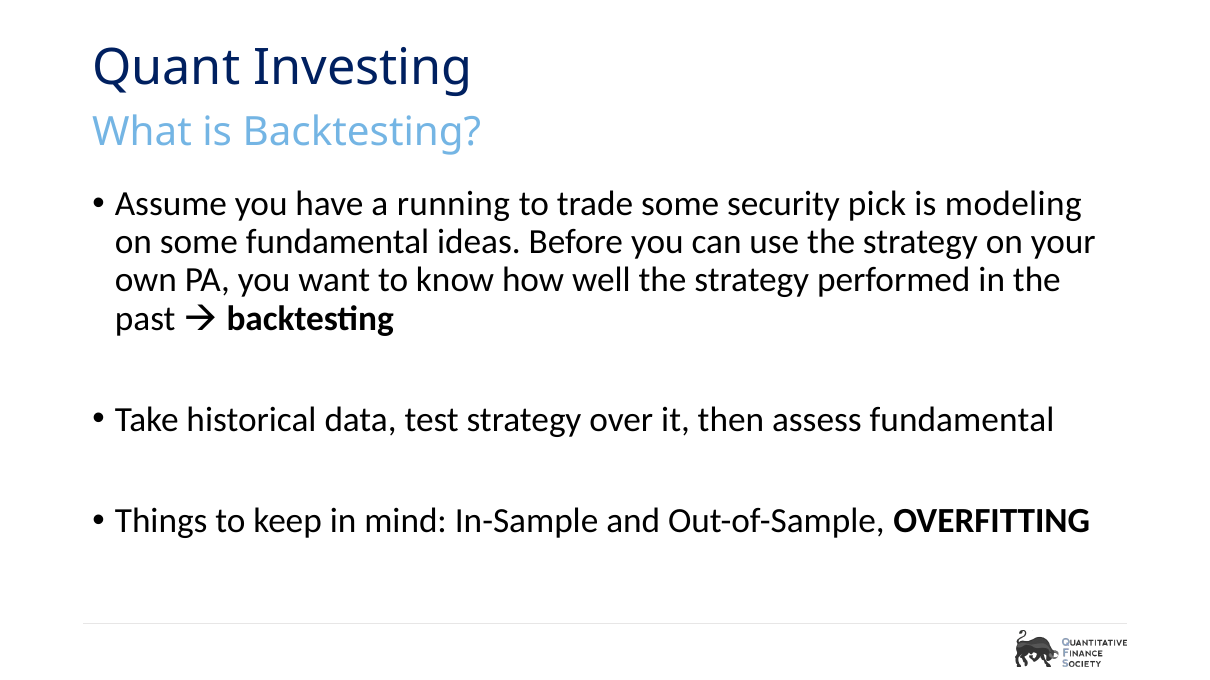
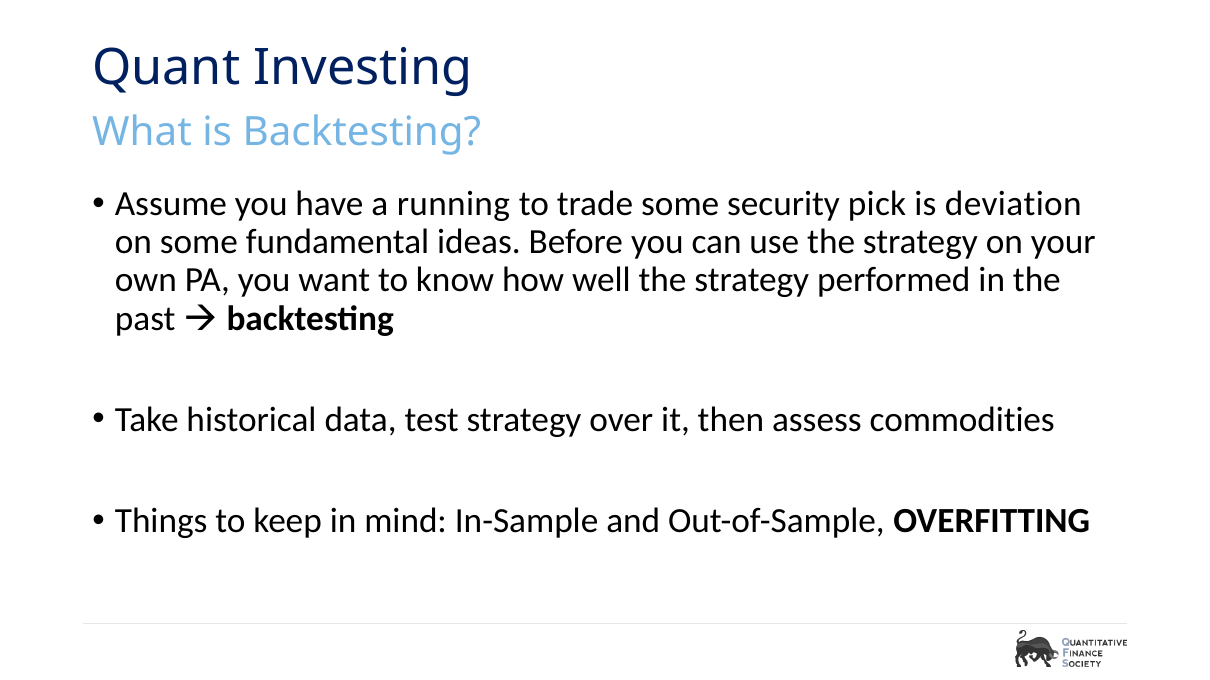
modeling: modeling -> deviation
assess fundamental: fundamental -> commodities
